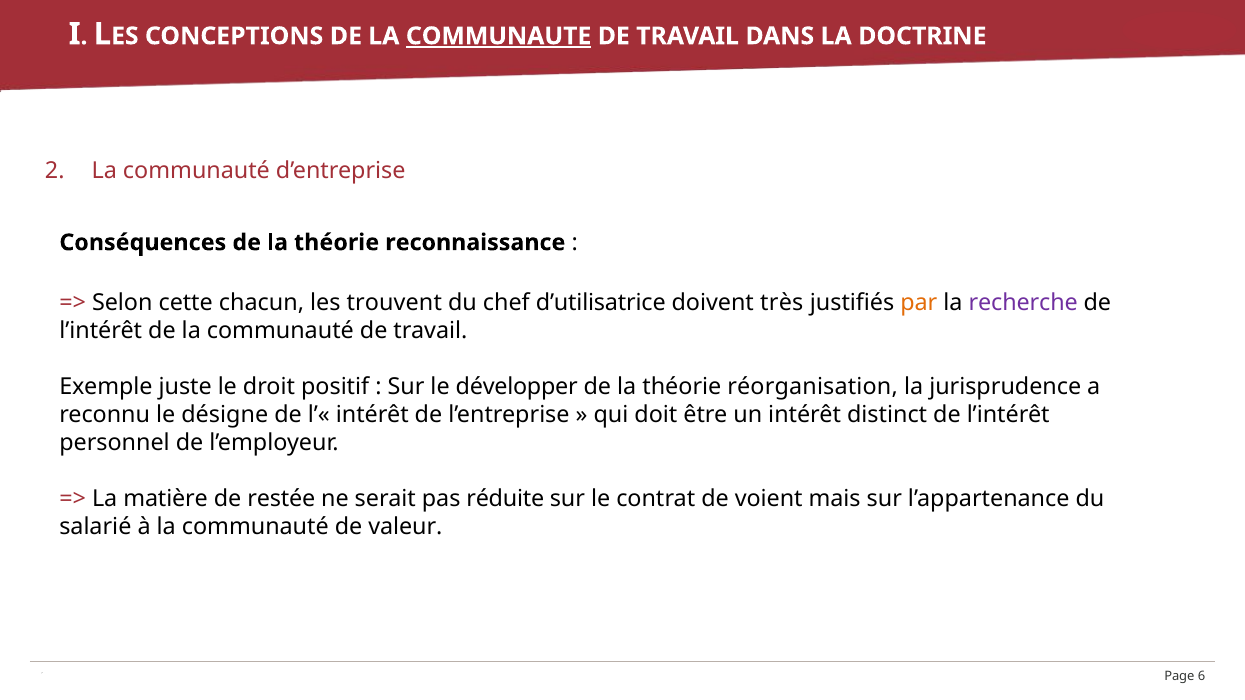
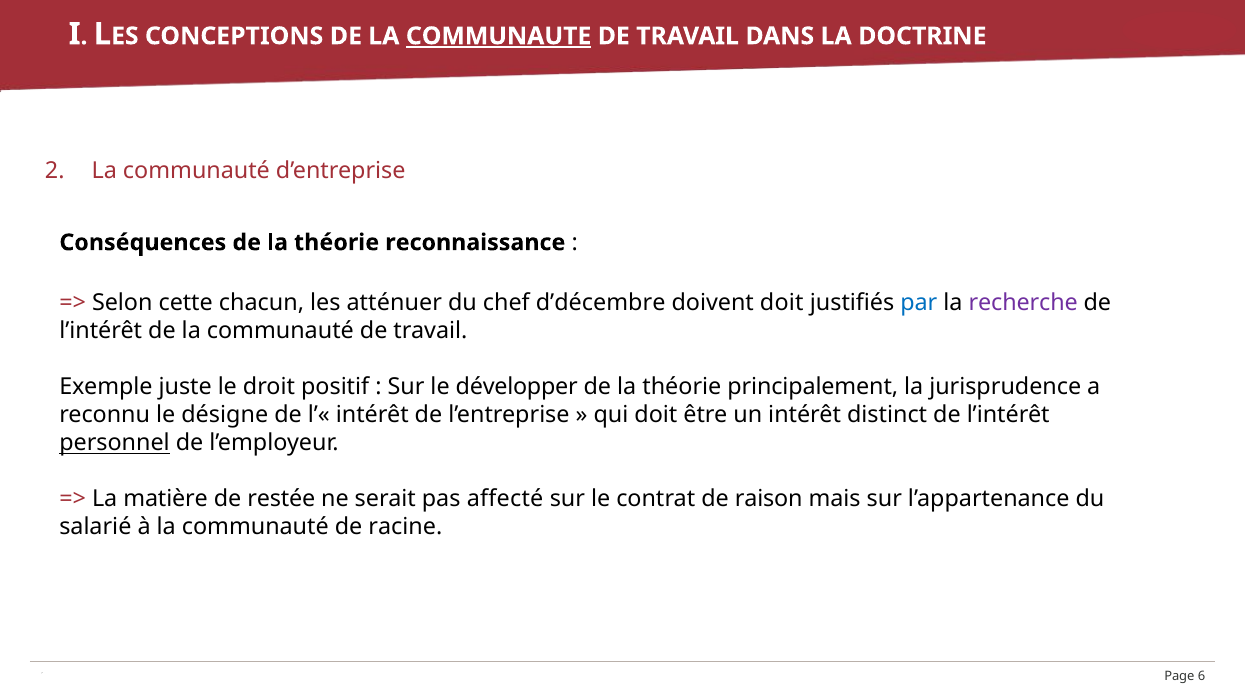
trouvent: trouvent -> atténuer
d’utilisatrice: d’utilisatrice -> d’décembre
doivent très: très -> doit
par colour: orange -> blue
réorganisation: réorganisation -> principalement
personnel underline: none -> present
réduite: réduite -> affecté
voient: voient -> raison
valeur: valeur -> racine
